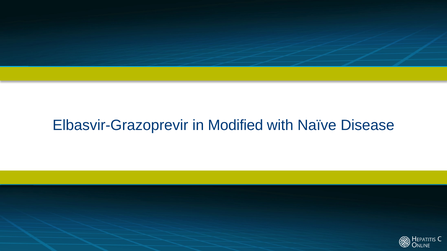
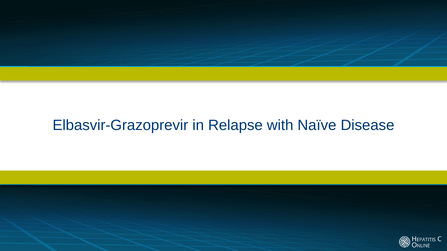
Modified: Modified -> Relapse
